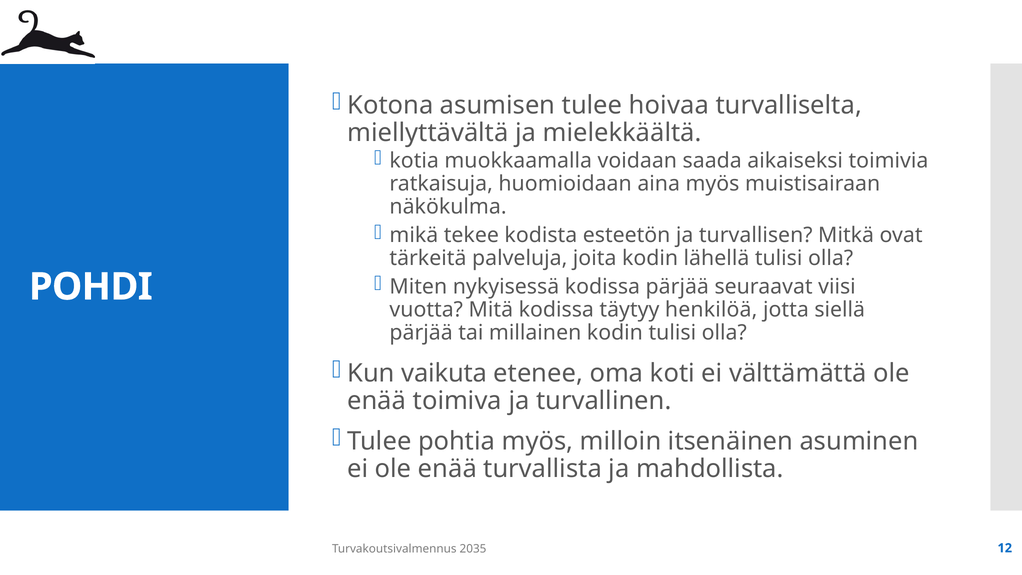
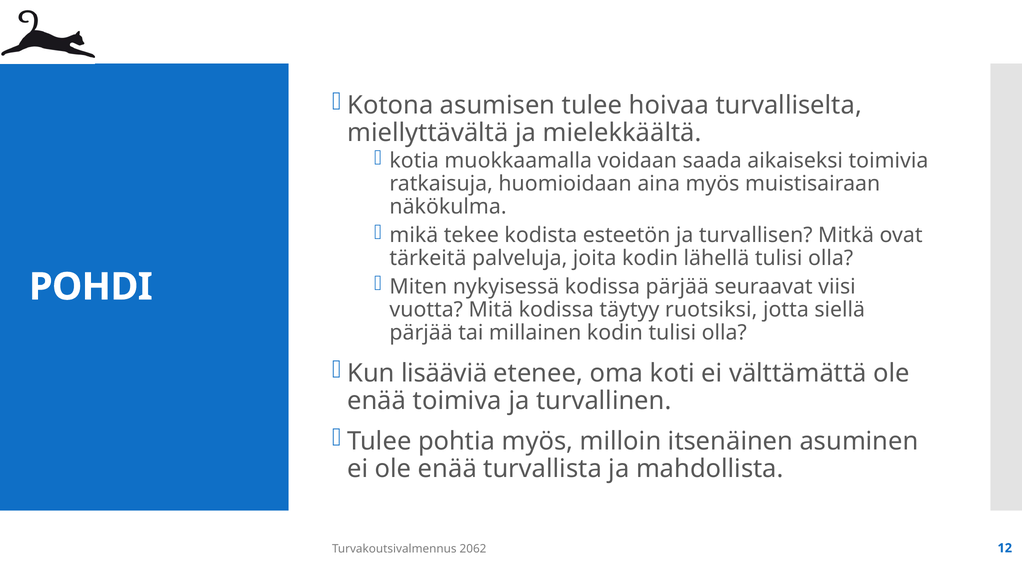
henkilöä: henkilöä -> ruotsiksi
vaikuta: vaikuta -> lisääviä
2035: 2035 -> 2062
